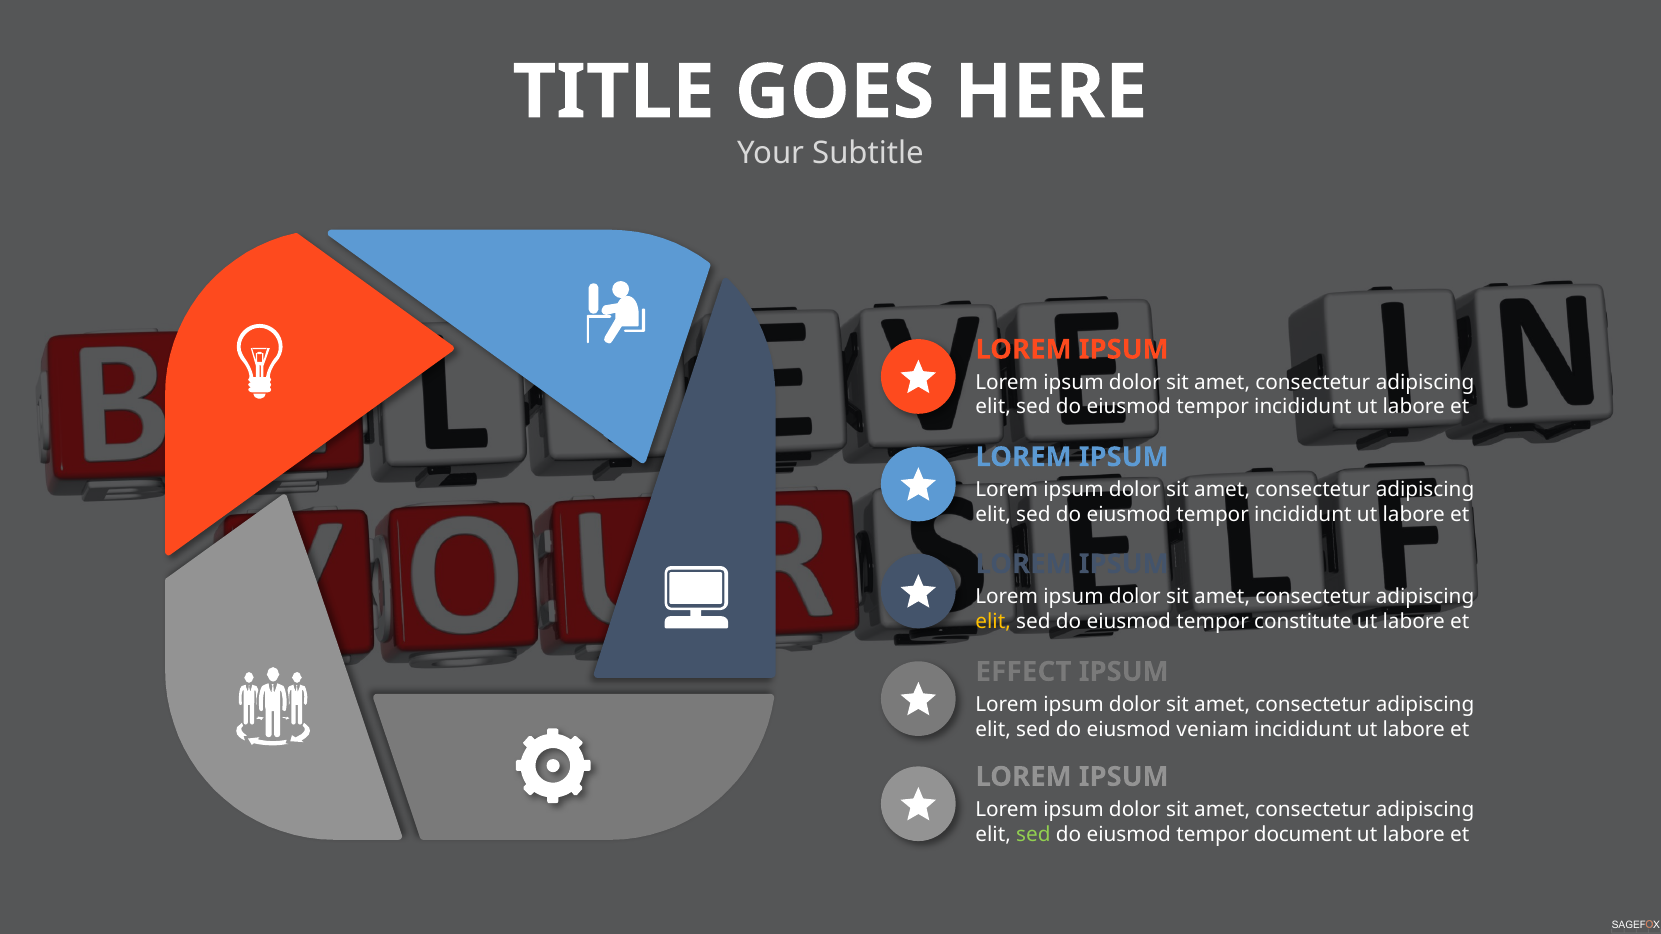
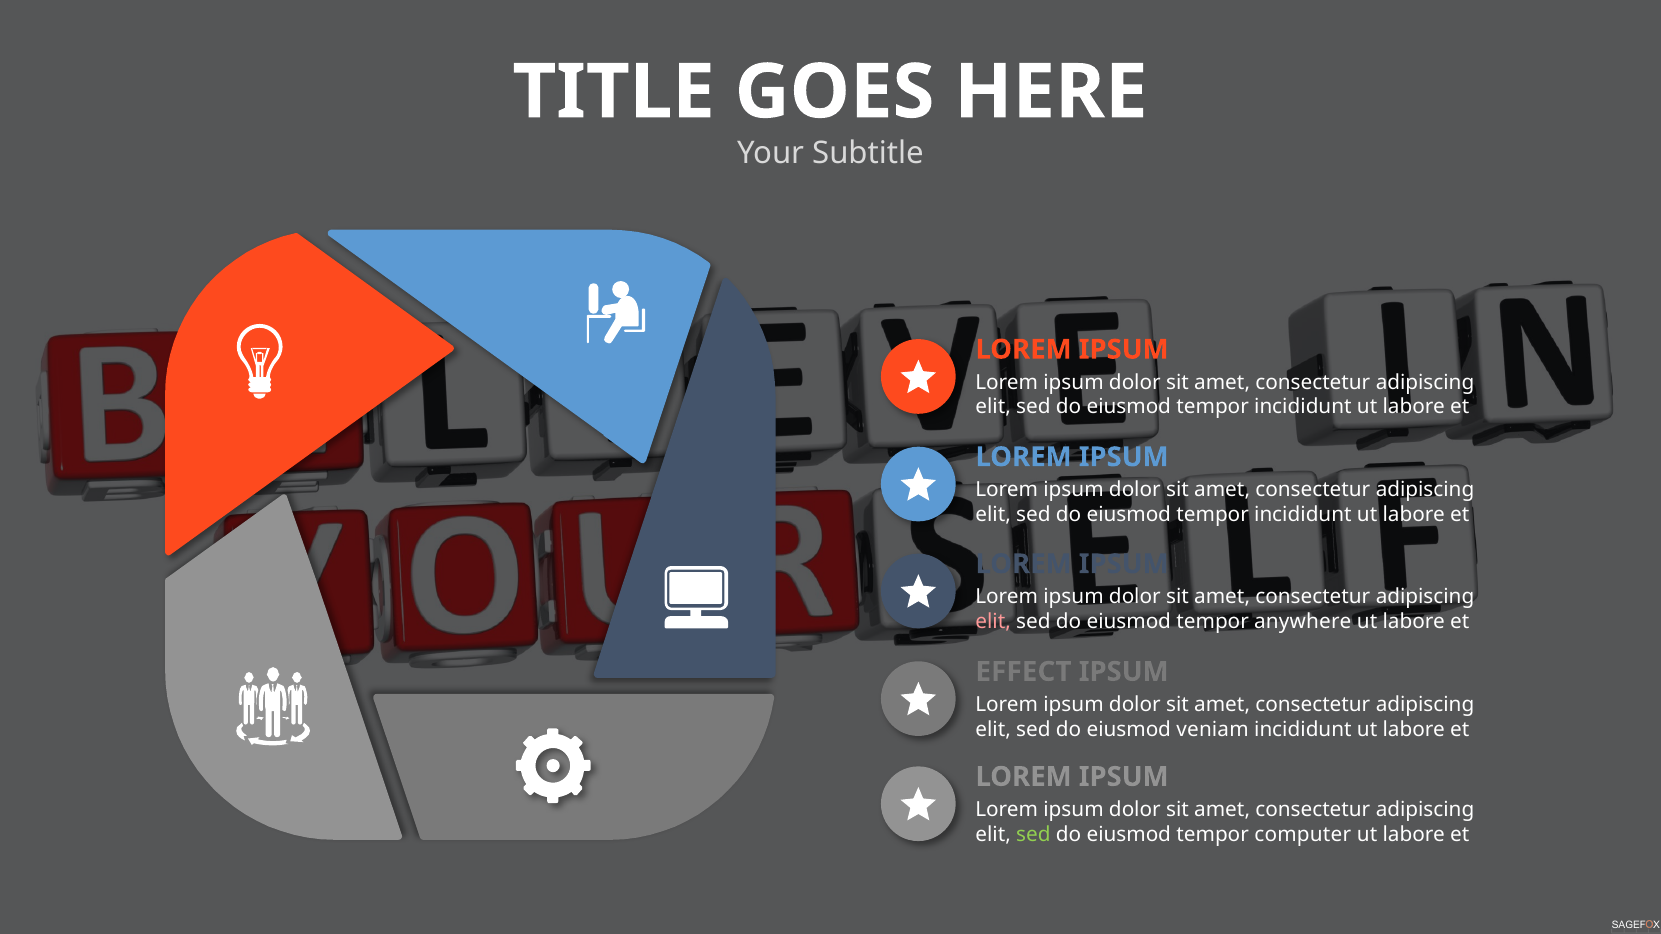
elit at (993, 622) colour: yellow -> pink
constitute: constitute -> anywhere
document: document -> computer
